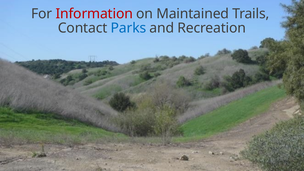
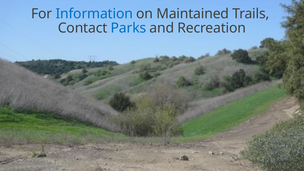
Information colour: red -> blue
